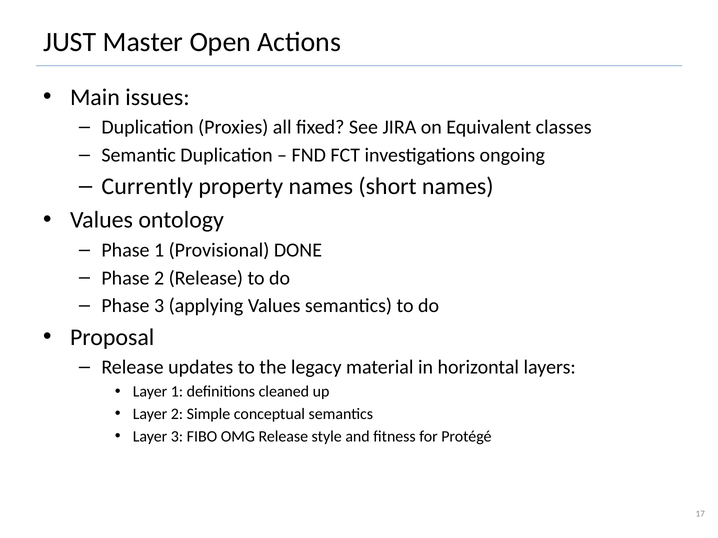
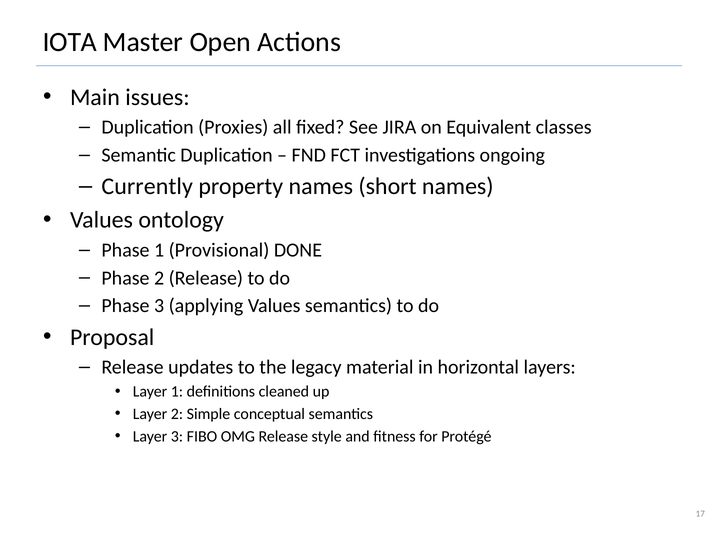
JUST: JUST -> IOTA
